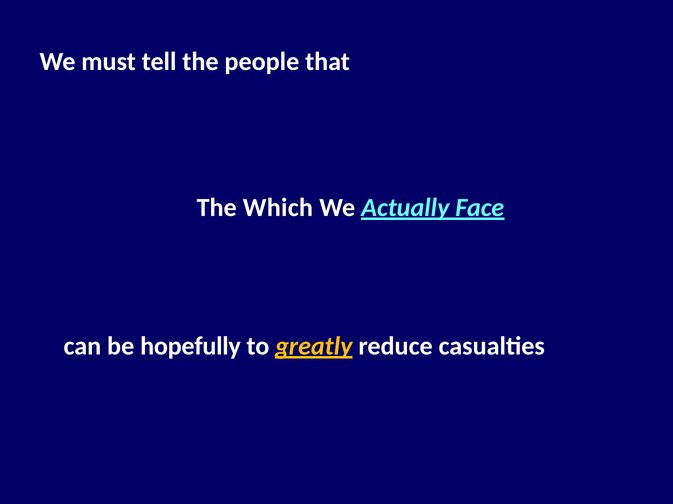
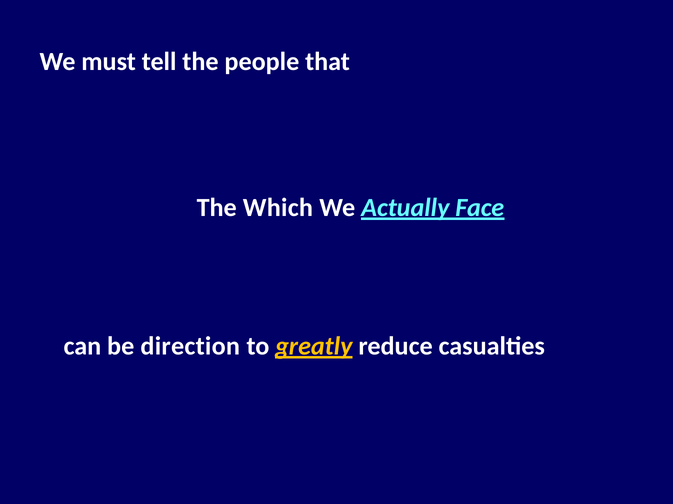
hopefully: hopefully -> direction
